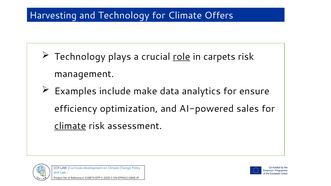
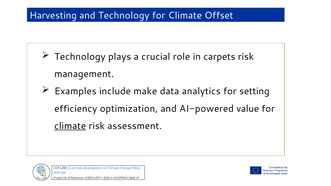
Offers: Offers -> Offset
role underline: present -> none
ensure: ensure -> setting
sales: sales -> value
